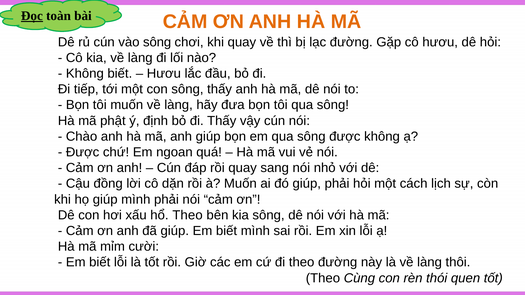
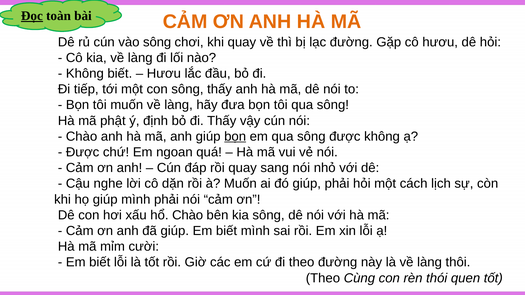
bọn at (235, 137) underline: none -> present
đồng: đồng -> nghe
hổ Theo: Theo -> Chào
